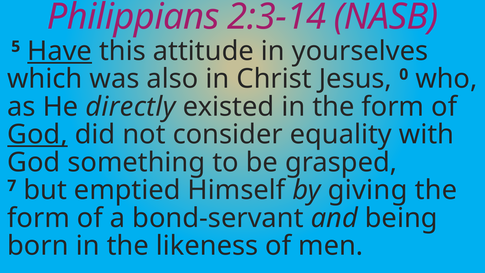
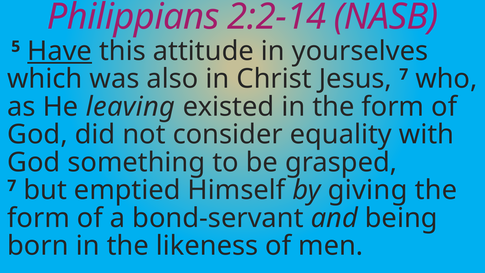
2:3-14: 2:3-14 -> 2:2-14
Jesus 0: 0 -> 7
directly: directly -> leaving
God at (37, 134) underline: present -> none
